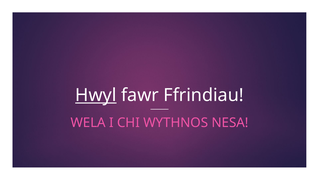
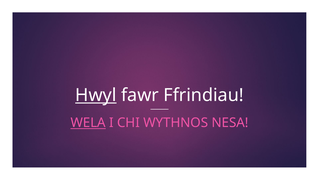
WELA underline: none -> present
